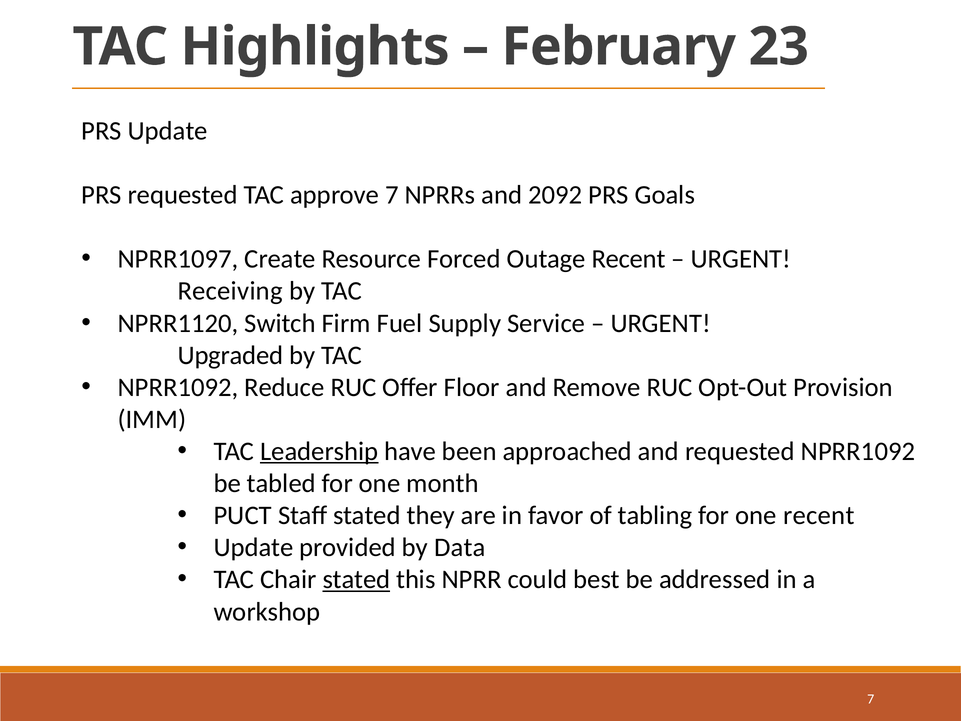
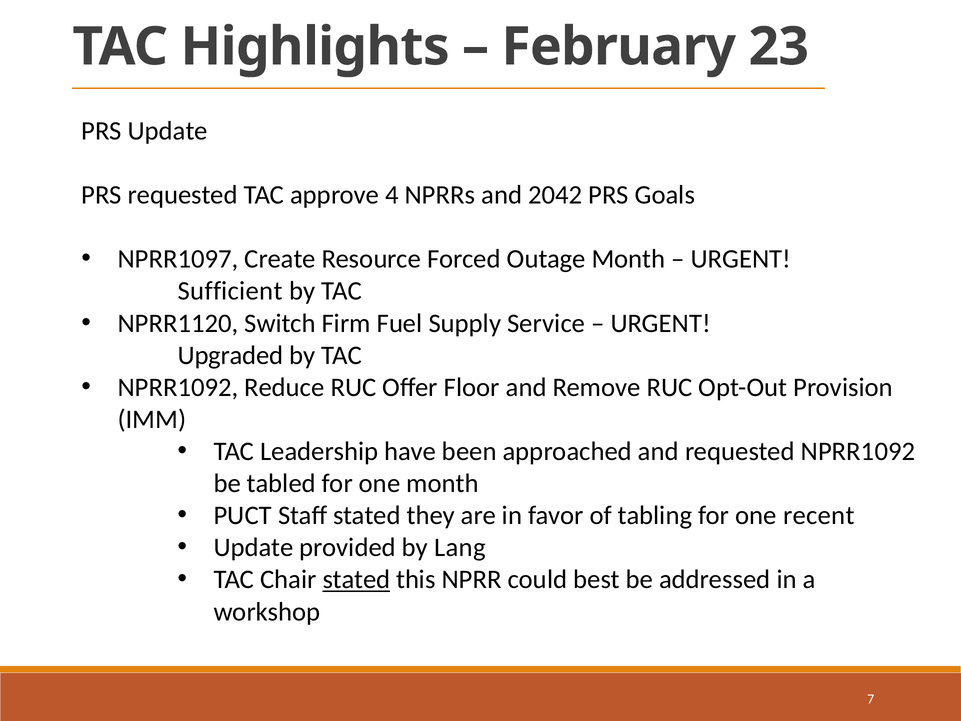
approve 7: 7 -> 4
2092: 2092 -> 2042
Outage Recent: Recent -> Month
Receiving: Receiving -> Sufficient
Leadership underline: present -> none
Data: Data -> Lang
